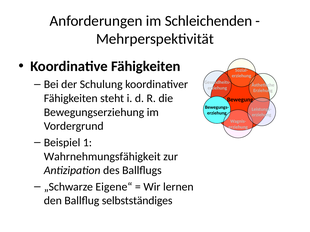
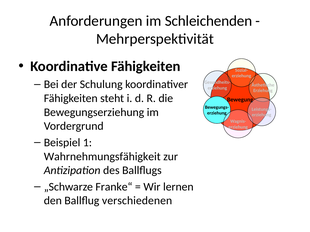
Eigene“: Eigene“ -> Franke“
selbstständiges: selbstständiges -> verschiedenen
